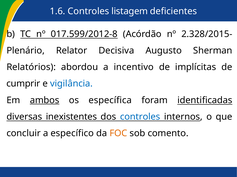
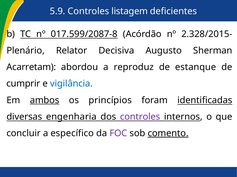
1.6: 1.6 -> 5.9
017.599/2012-8: 017.599/2012-8 -> 017.599/2087-8
Relatórios: Relatórios -> Acarretam
incentivo: incentivo -> reproduz
implícitas: implícitas -> estanque
específica: específica -> princípios
inexistentes: inexistentes -> engenharia
controles at (140, 117) colour: blue -> purple
FOC colour: orange -> purple
comento underline: none -> present
